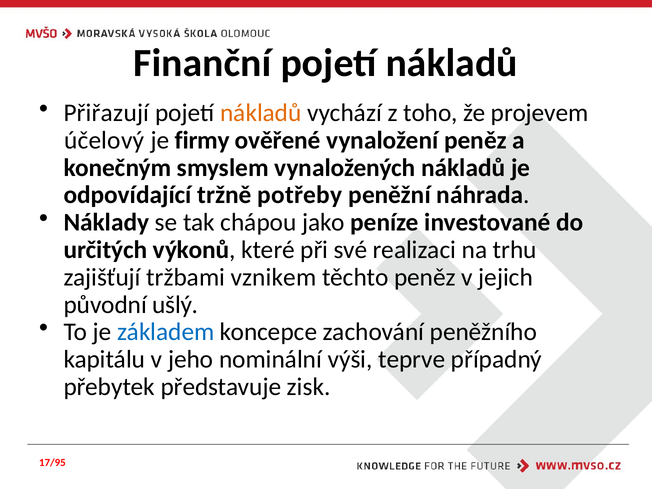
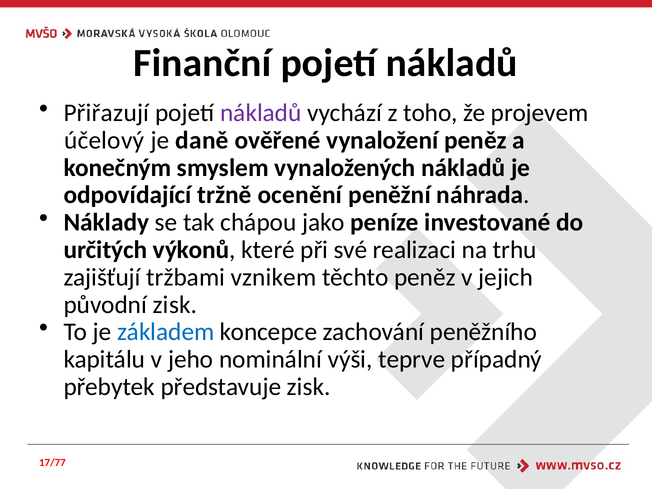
nákladů at (261, 113) colour: orange -> purple
firmy: firmy -> daně
potřeby: potřeby -> ocenění
původní ušlý: ušlý -> zisk
17/95: 17/95 -> 17/77
